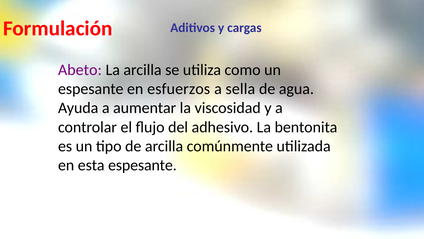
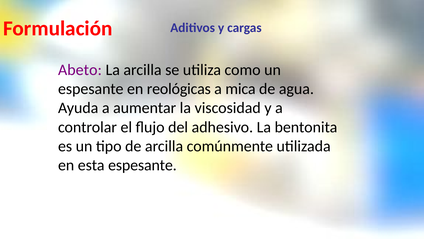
esfuerzos: esfuerzos -> reológicas
sella: sella -> mica
